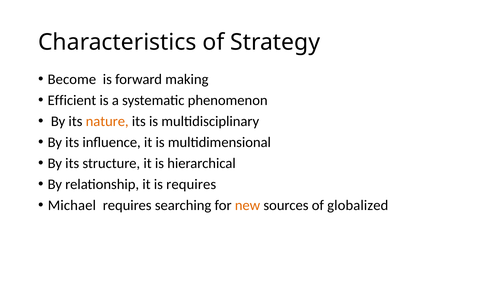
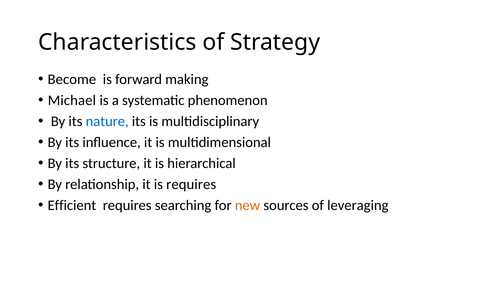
Efficient: Efficient -> Michael
nature colour: orange -> blue
Michael: Michael -> Efficient
globalized: globalized -> leveraging
